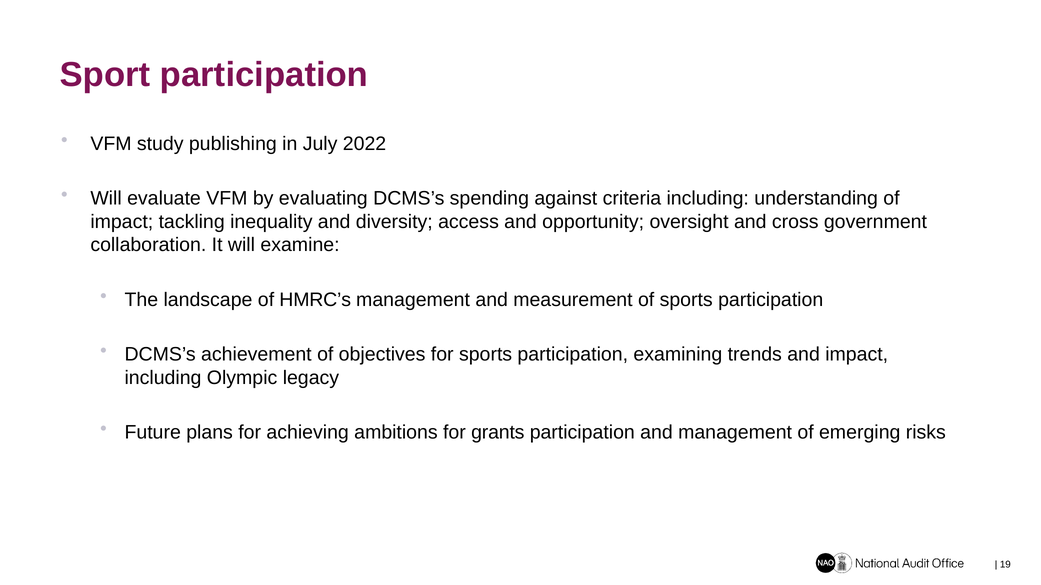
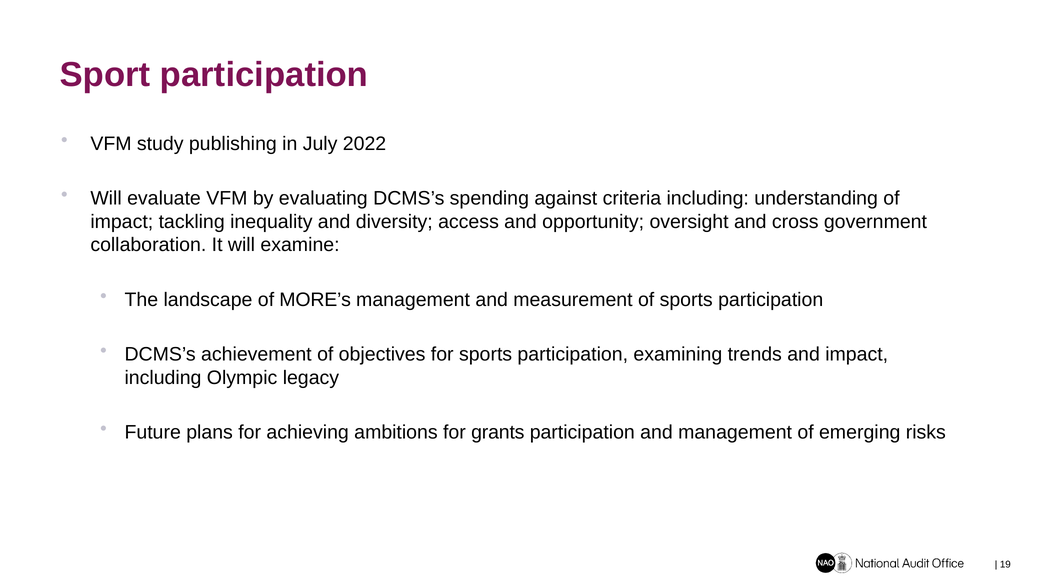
HMRC’s: HMRC’s -> MORE’s
